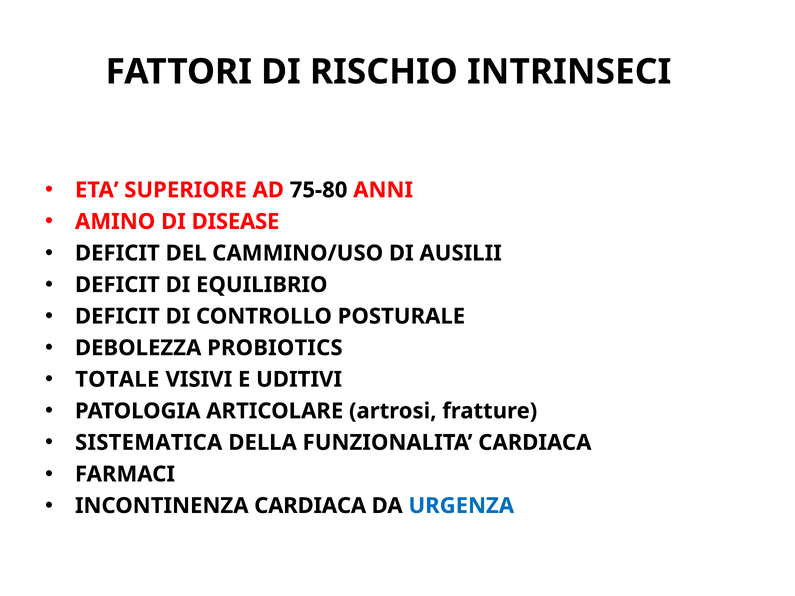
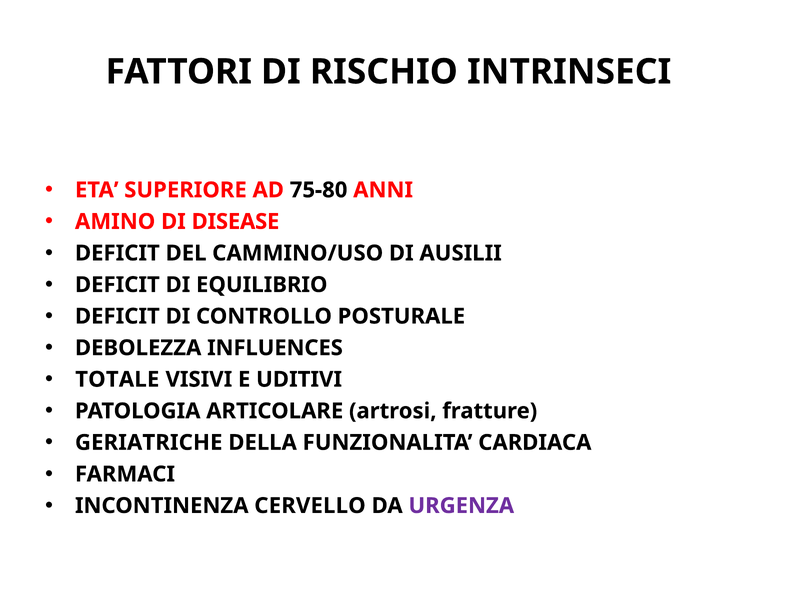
PROBIOTICS: PROBIOTICS -> INFLUENCES
SISTEMATICA: SISTEMATICA -> GERIATRICHE
INCONTINENZA CARDIACA: CARDIACA -> CERVELLO
URGENZA colour: blue -> purple
